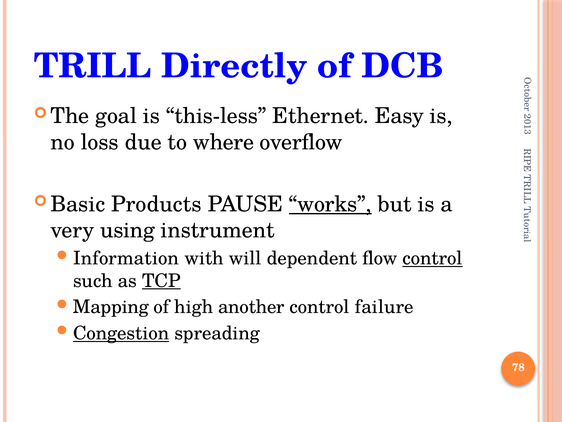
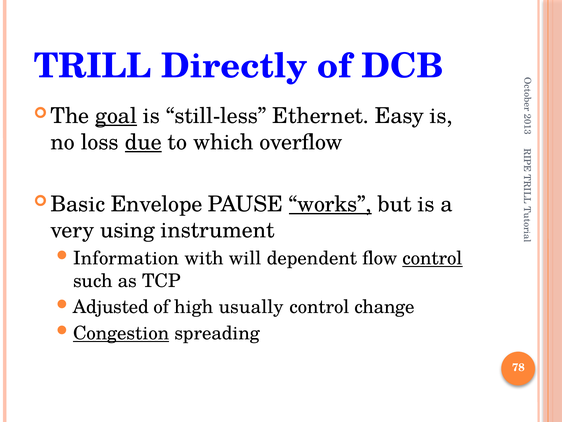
goal underline: none -> present
this-less: this-less -> still-less
due underline: none -> present
where: where -> which
Products: Products -> Envelope
TCP underline: present -> none
Mapping: Mapping -> Adjusted
another: another -> usually
failure: failure -> change
